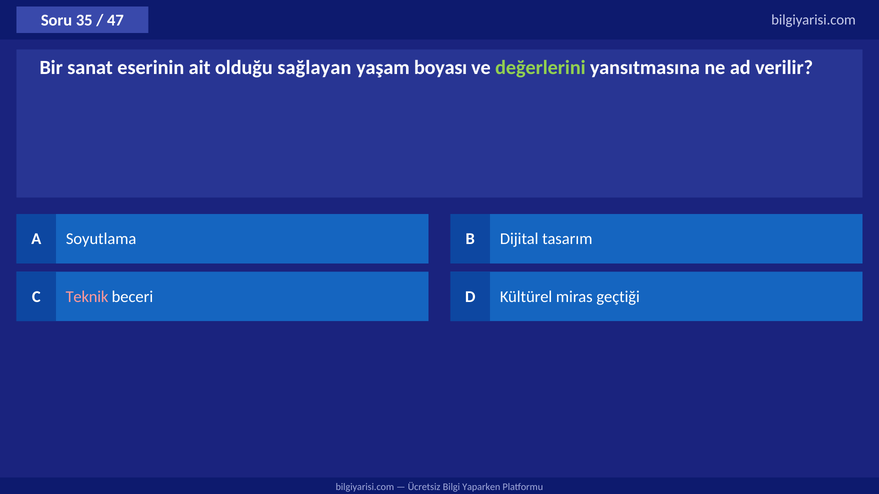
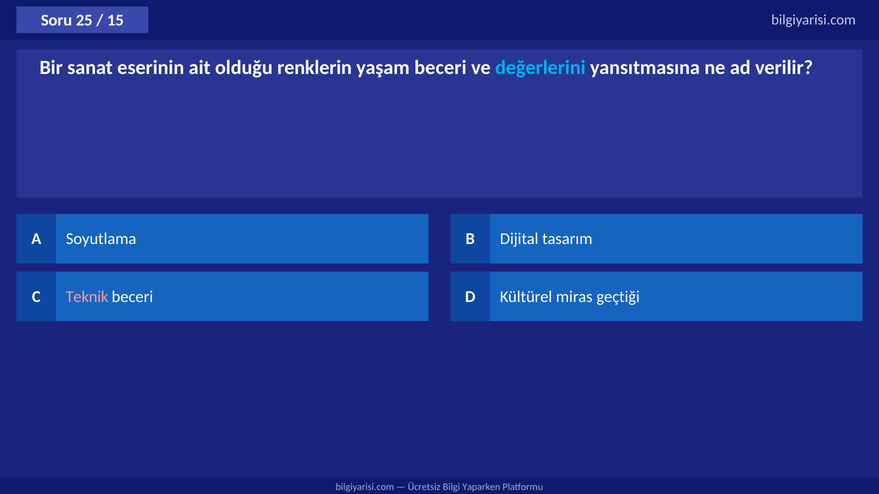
35: 35 -> 25
47: 47 -> 15
sağlayan: sağlayan -> renklerin
yaşam boyası: boyası -> beceri
değerlerini colour: light green -> light blue
